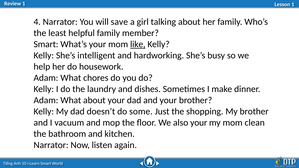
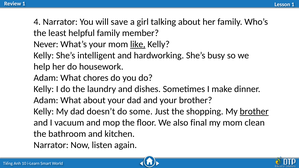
Smart at (46, 44): Smart -> Never
brother at (254, 112) underline: none -> present
also your: your -> final
